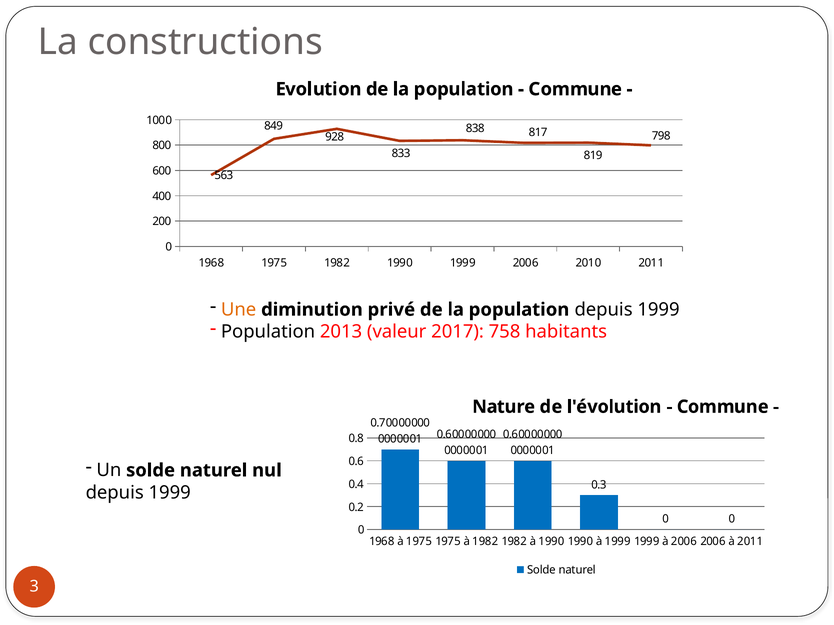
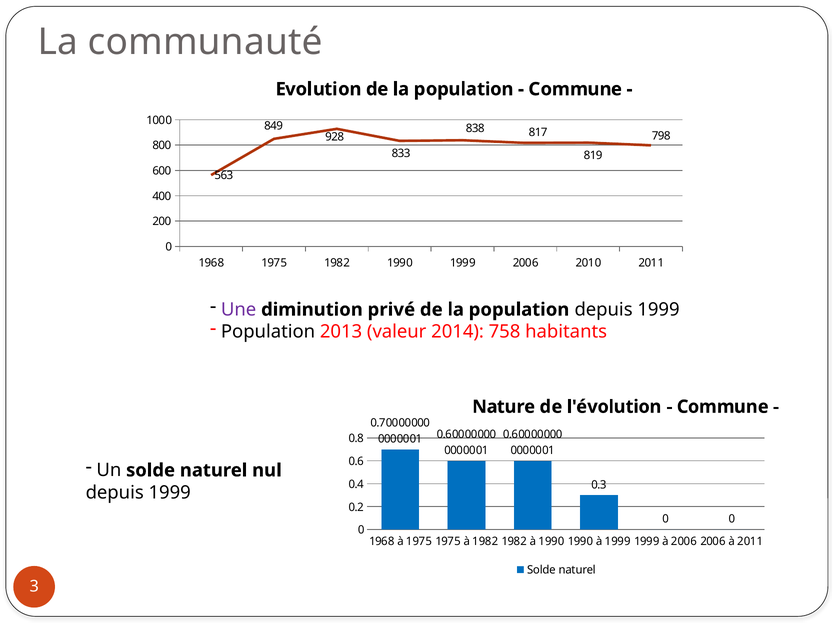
constructions: constructions -> communauté
Une colour: orange -> purple
2017: 2017 -> 2014
